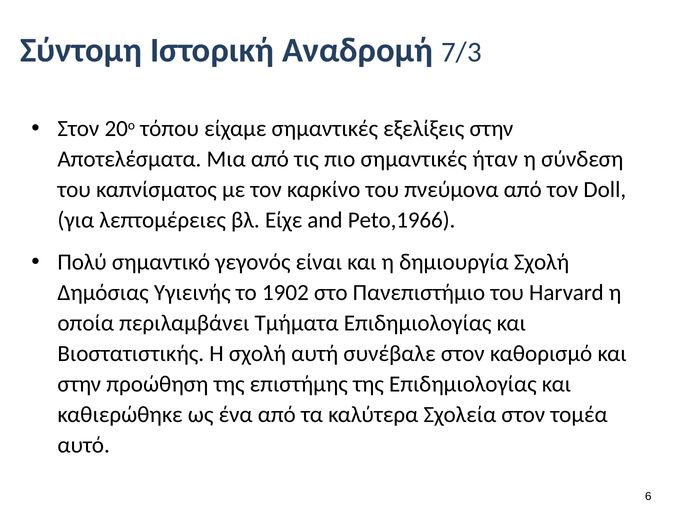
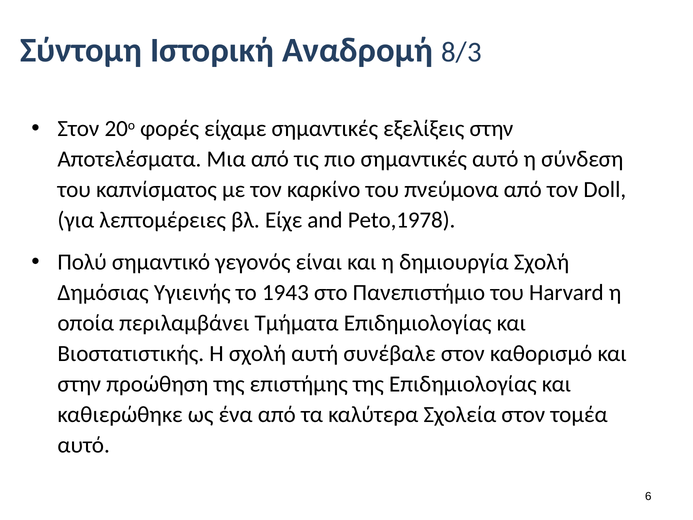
7/3: 7/3 -> 8/3
τόπου: τόπου -> φορές
σημαντικές ήταν: ήταν -> αυτό
Peto,1966: Peto,1966 -> Peto,1978
1902: 1902 -> 1943
